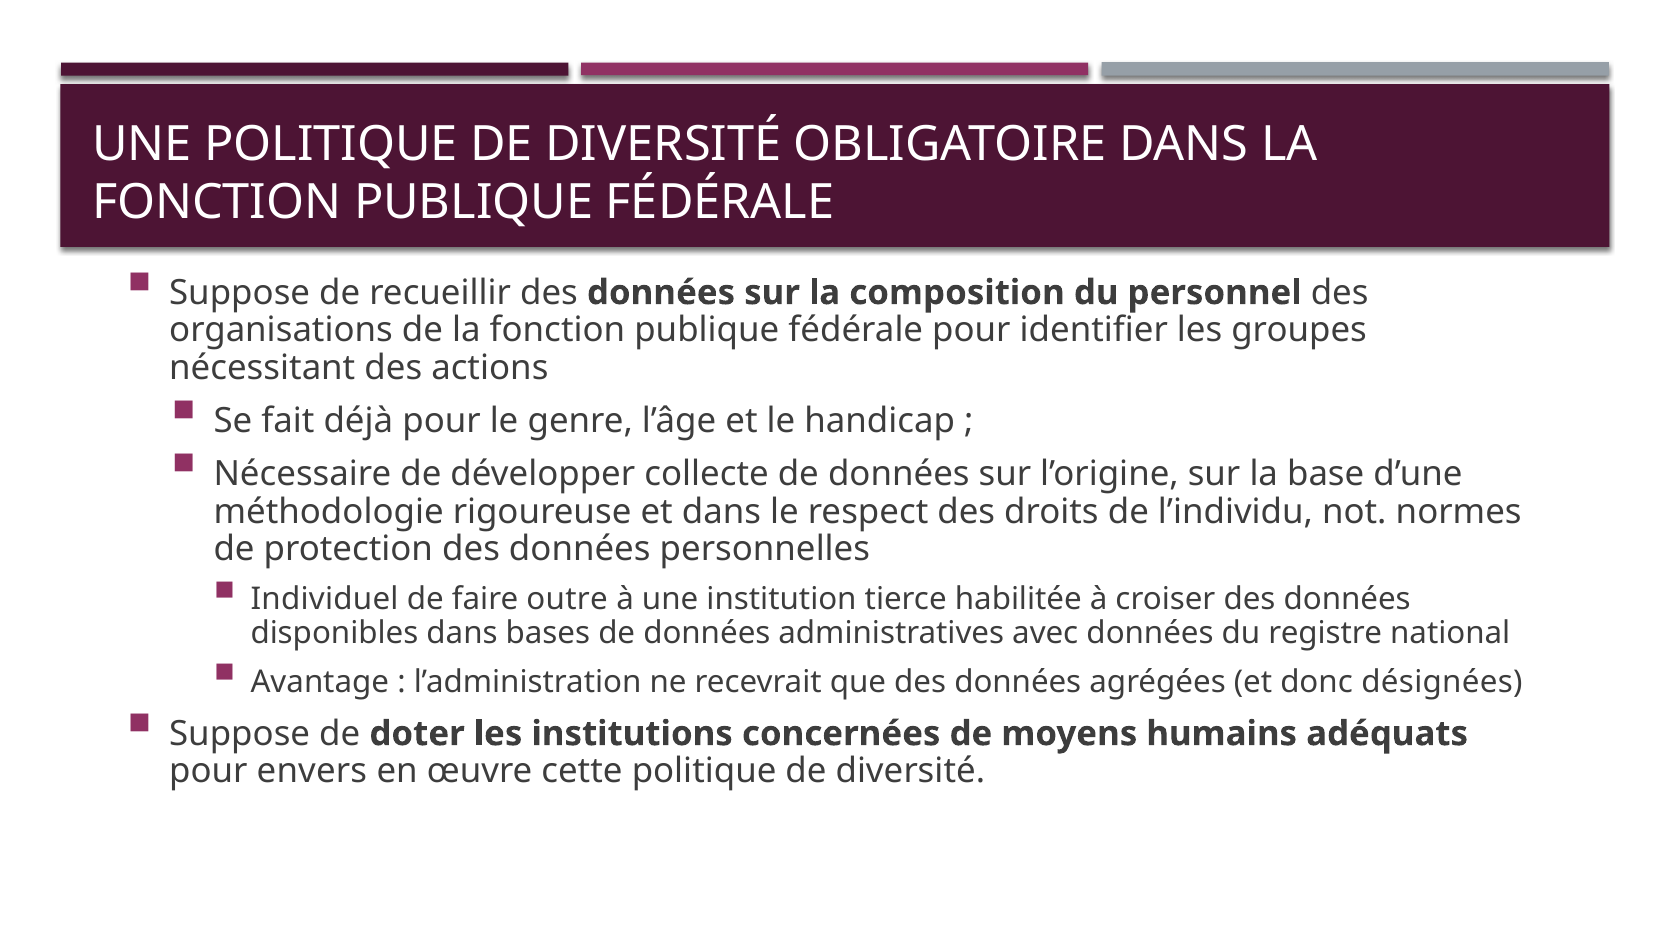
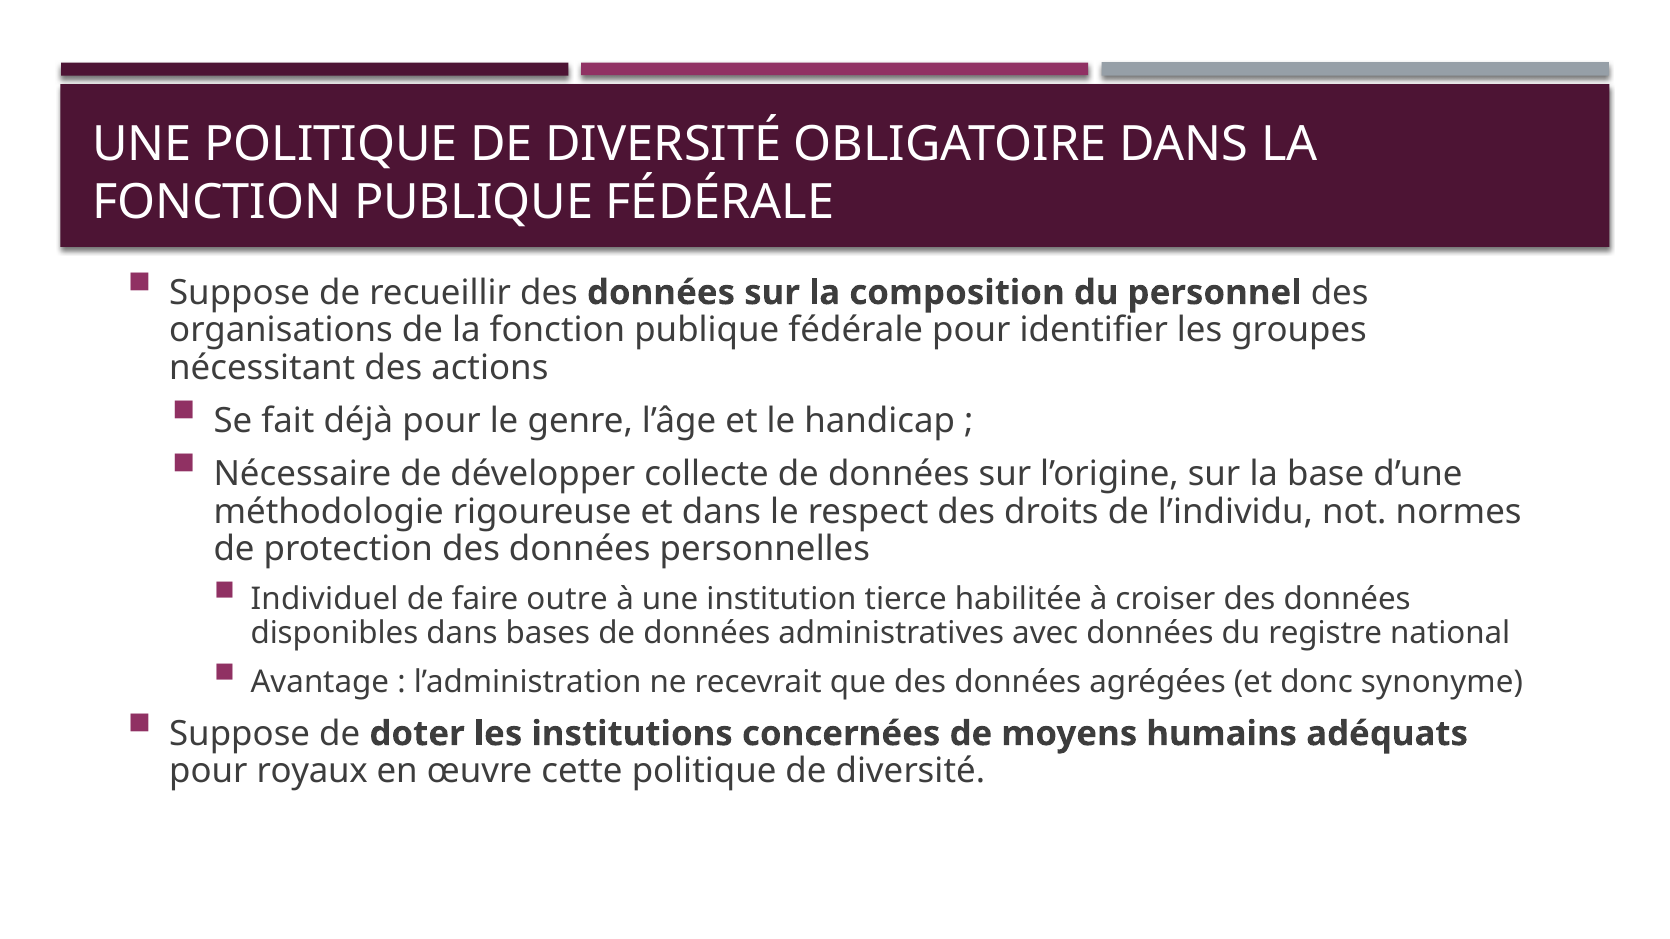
désignées: désignées -> synonyme
envers: envers -> royaux
